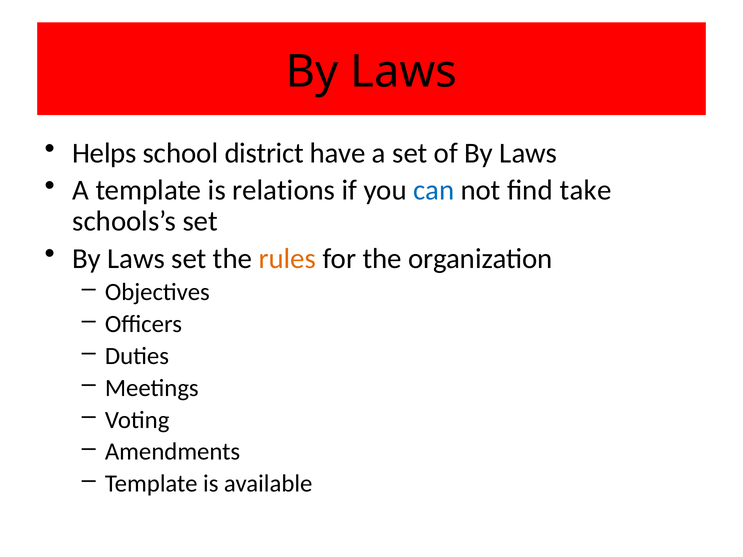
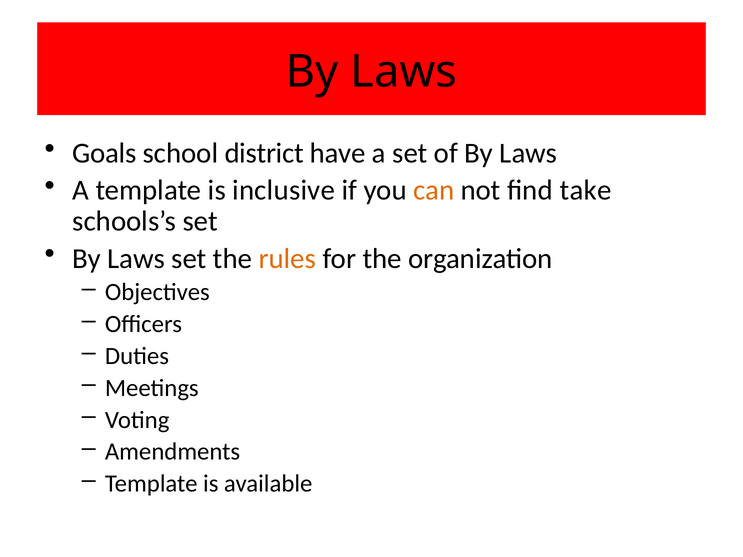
Helps: Helps -> Goals
relations: relations -> inclusive
can colour: blue -> orange
